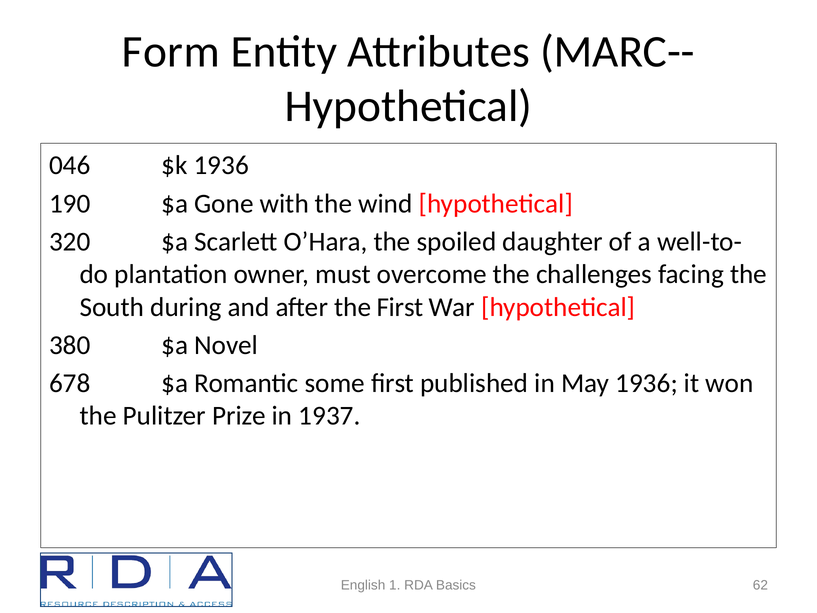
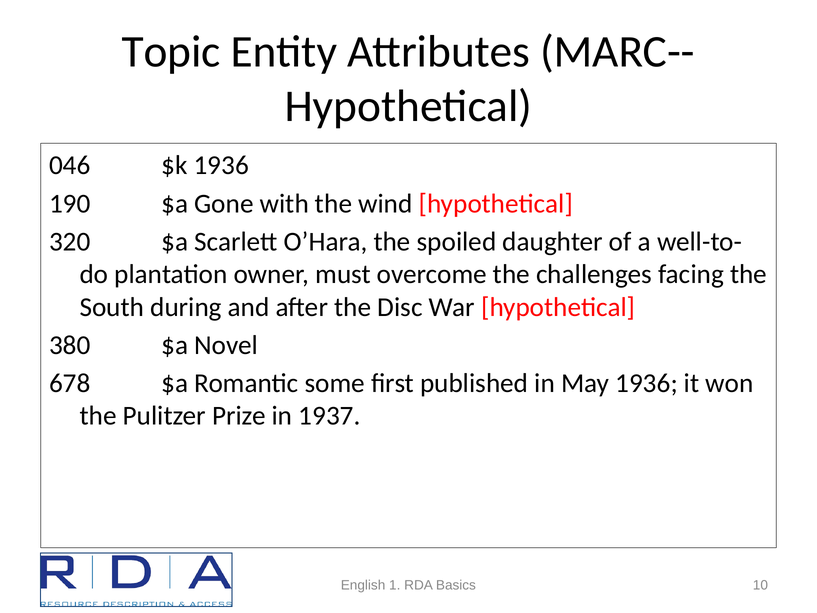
Form: Form -> Topic
the First: First -> Disc
62: 62 -> 10
